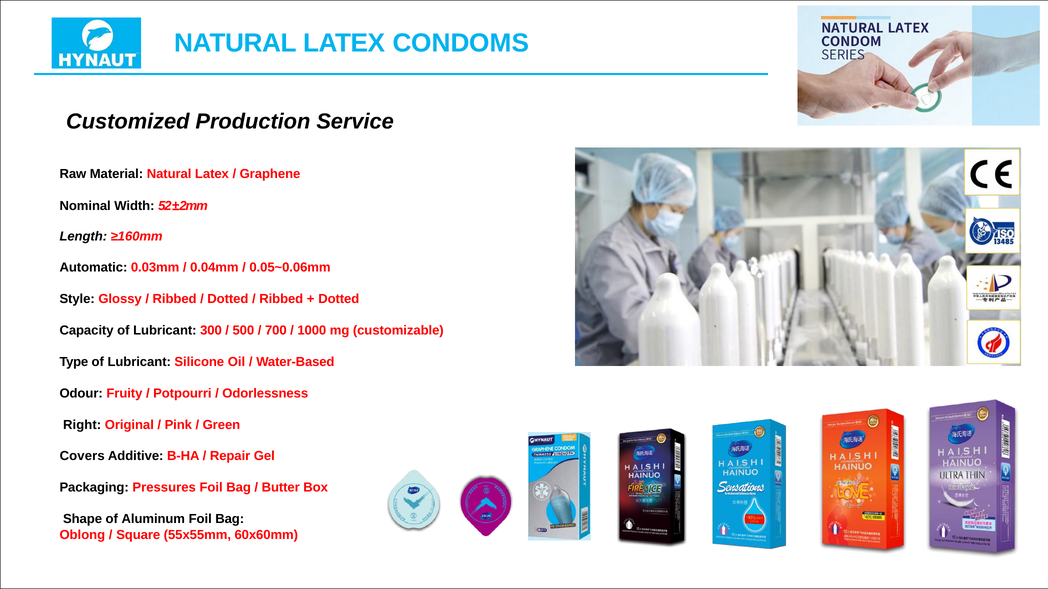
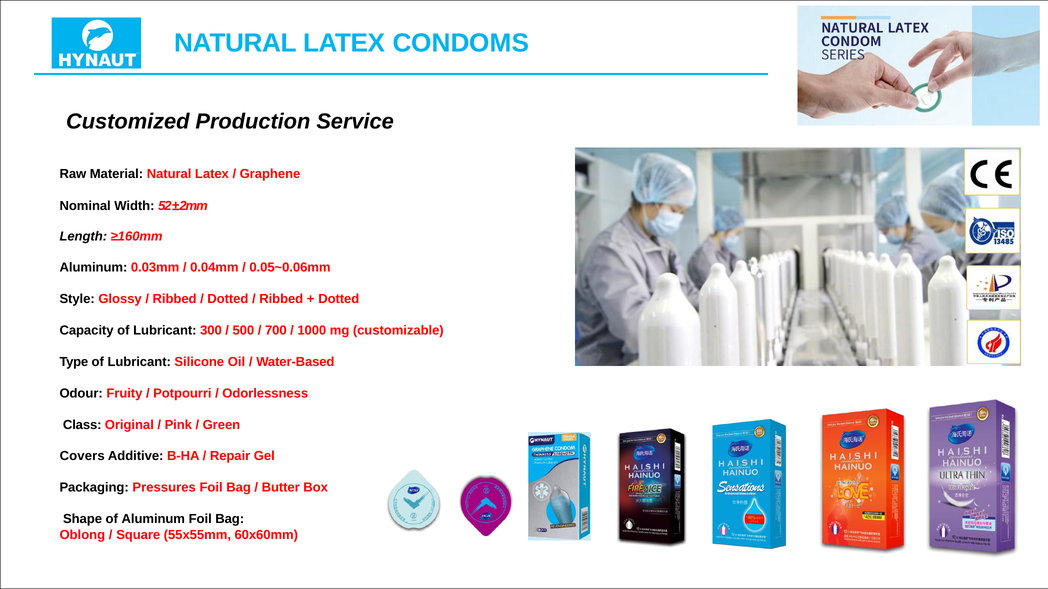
Automatic at (93, 268): Automatic -> Aluminum
Right: Right -> Class
